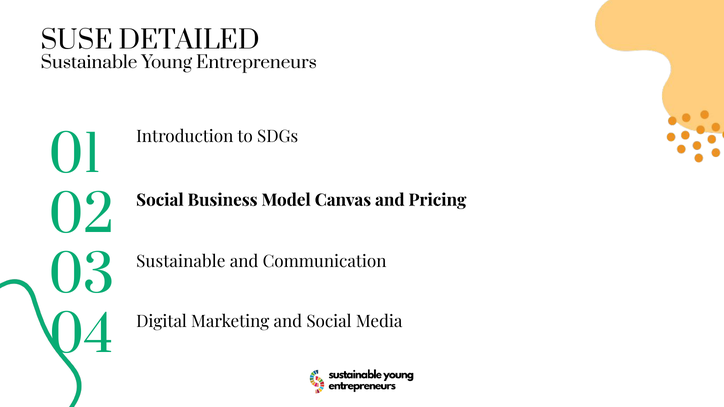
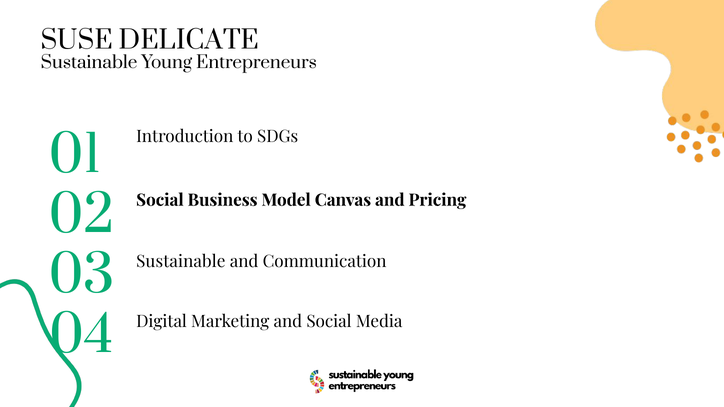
DETAILED: DETAILED -> DELICATE
